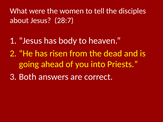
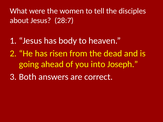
Priests: Priests -> Joseph
